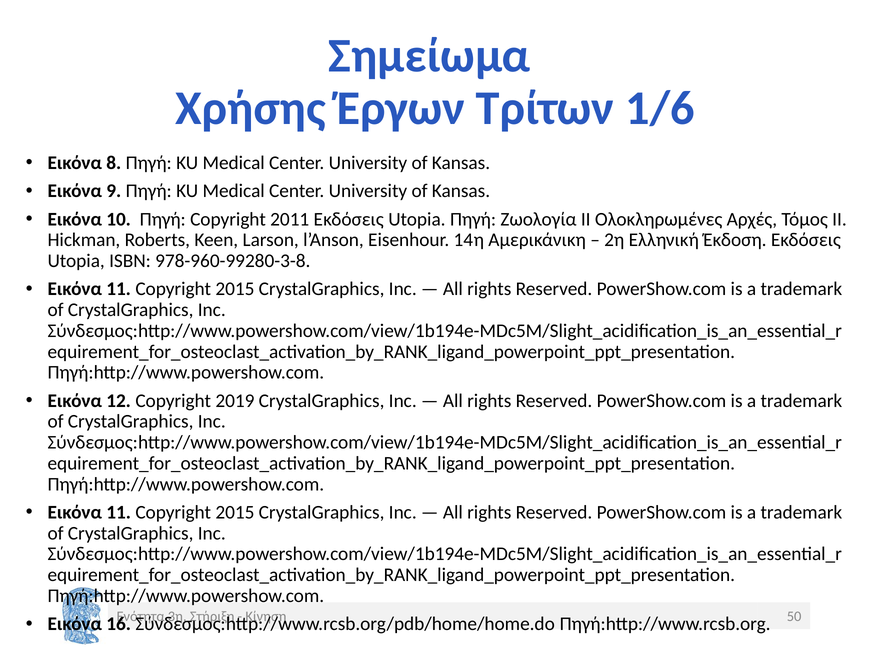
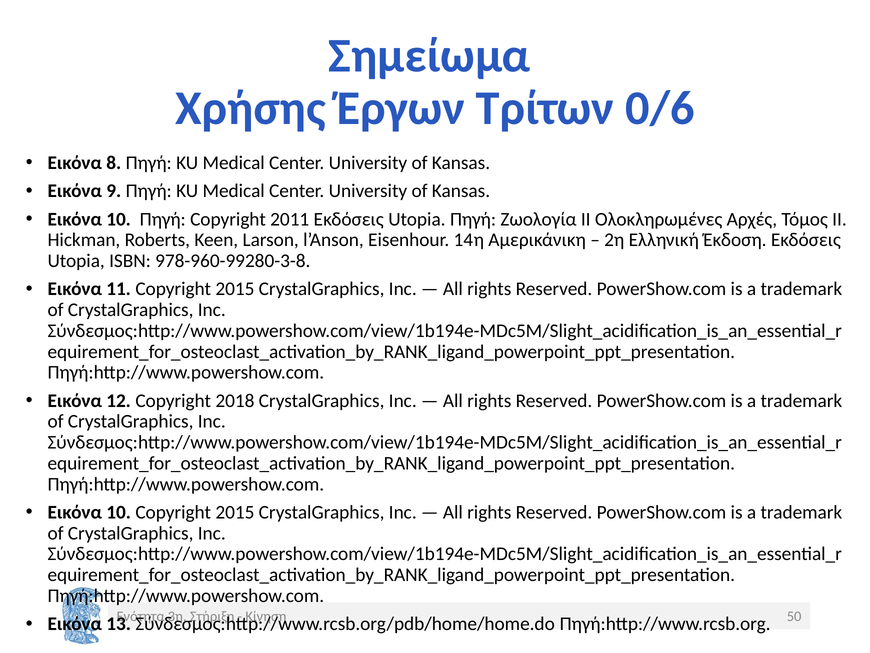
1/6: 1/6 -> 0/6
2019: 2019 -> 2018
11 at (119, 512): 11 -> 10
16: 16 -> 13
